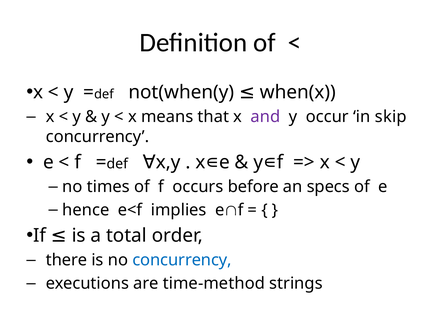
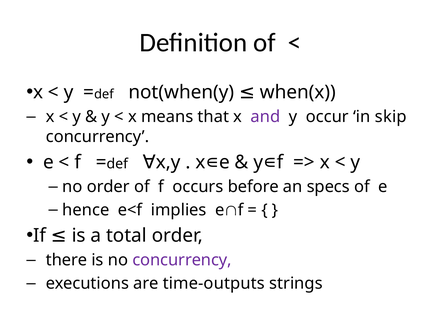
no times: times -> order
concurrency at (182, 260) colour: blue -> purple
time-method: time-method -> time-outputs
